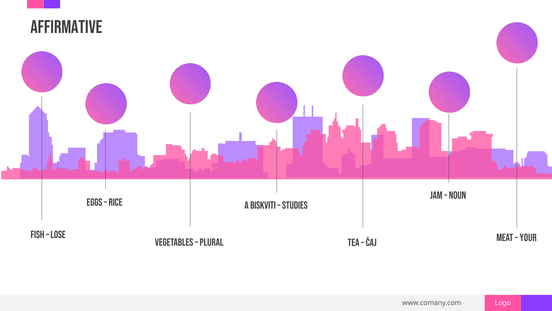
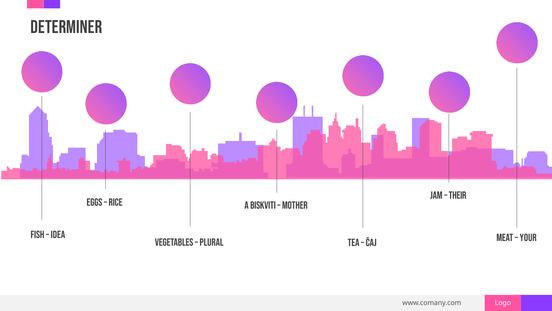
Affirmative: Affirmative -> Determiner
noun: noun -> their
studies: studies -> mother
lose: lose -> idea
